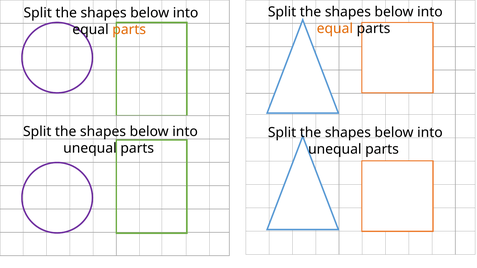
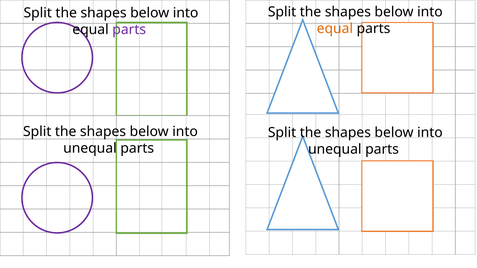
parts at (129, 30) colour: orange -> purple
